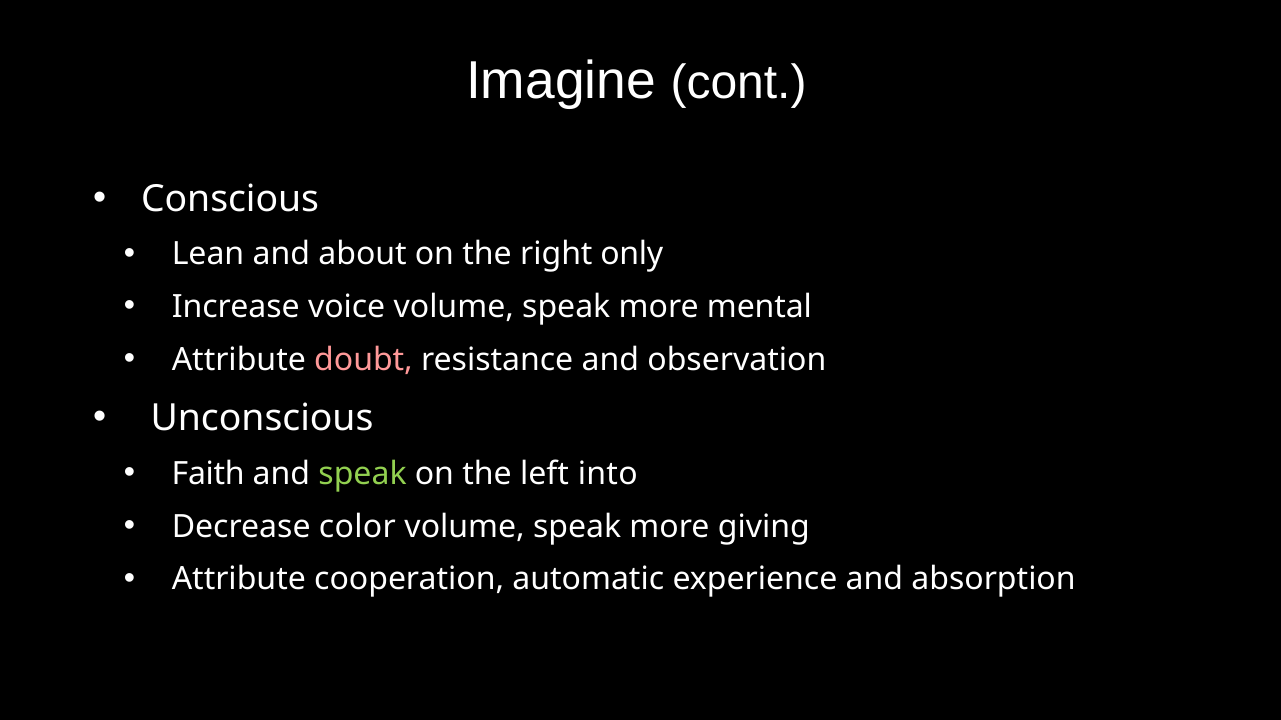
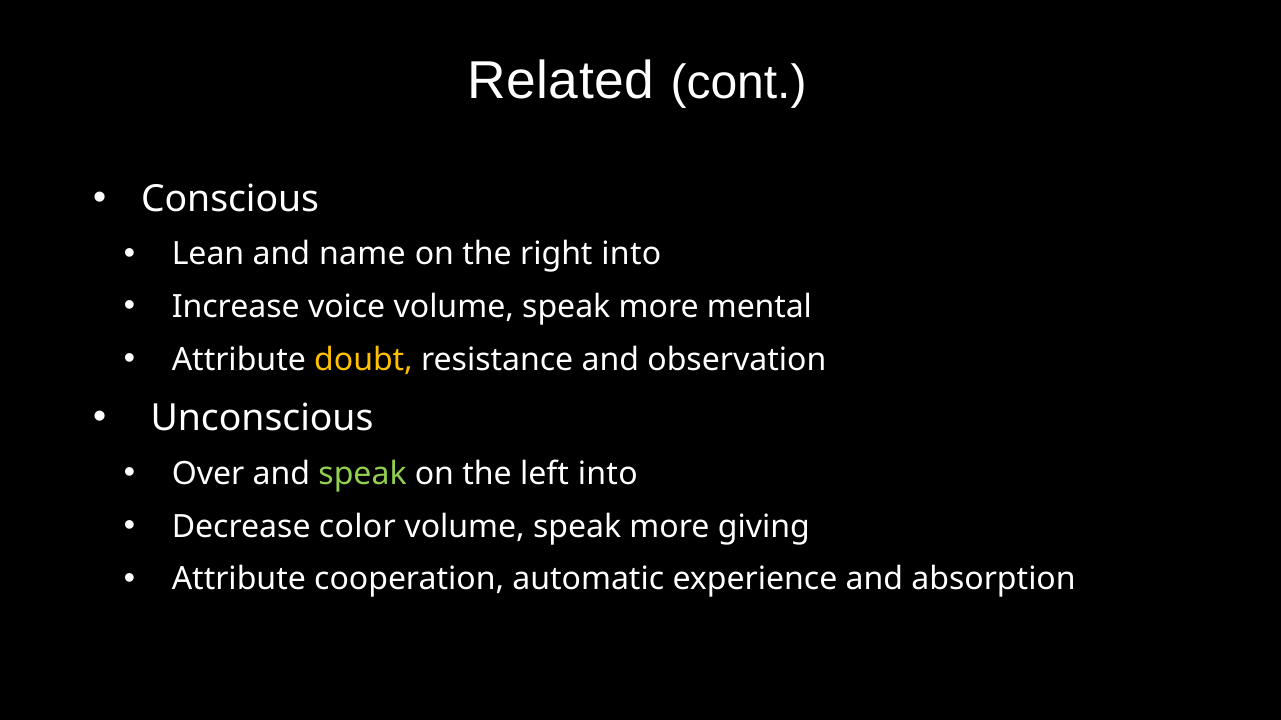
Imagine: Imagine -> Related
about: about -> name
right only: only -> into
doubt colour: pink -> yellow
Faith: Faith -> Over
